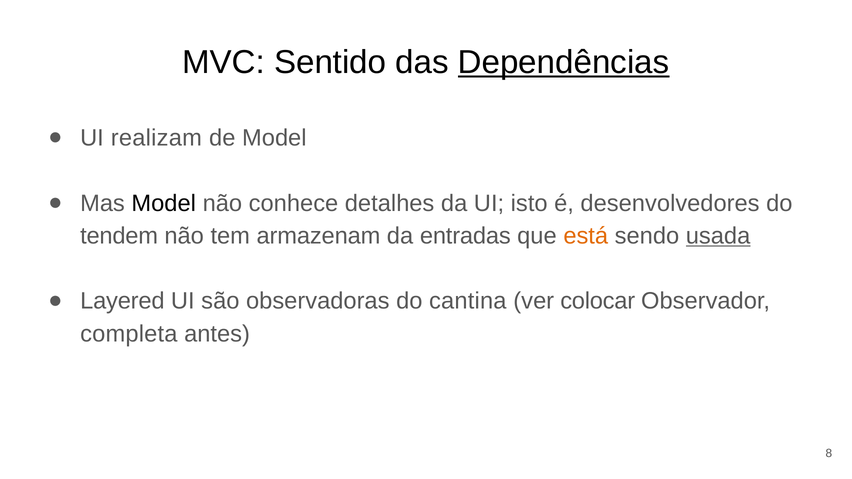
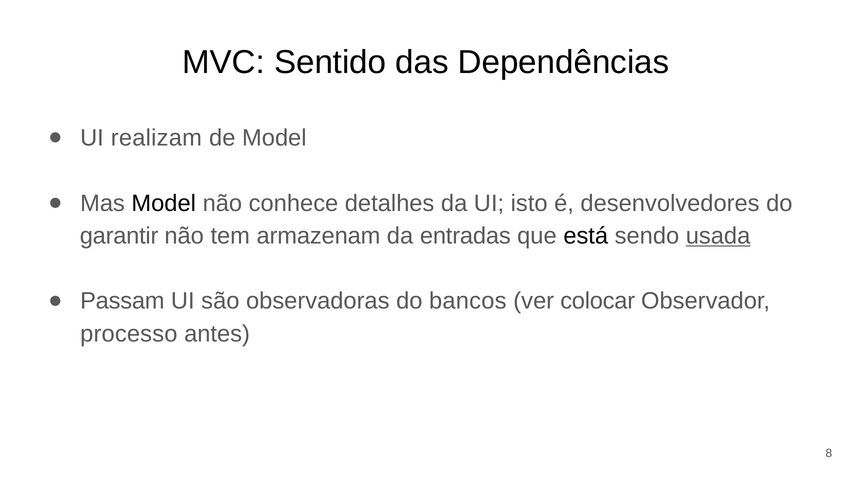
Dependências underline: present -> none
tendem: tendem -> garantir
está colour: orange -> black
Layered: Layered -> Passam
cantina: cantina -> bancos
completa: completa -> processo
